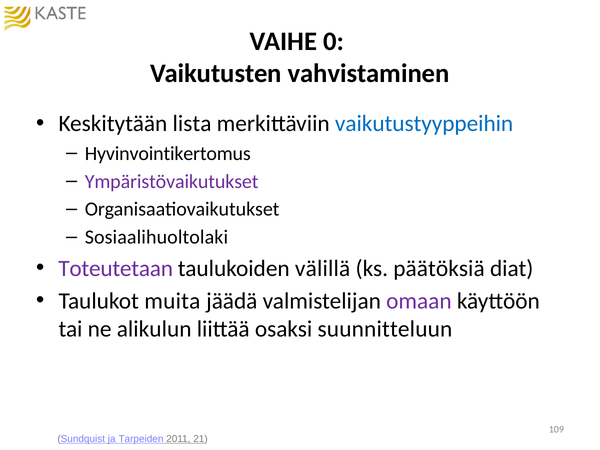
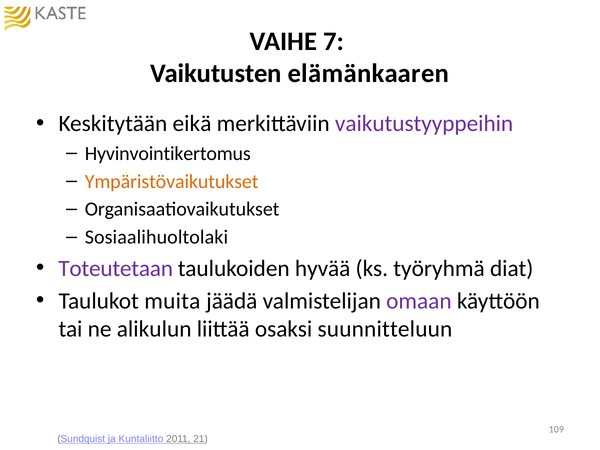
0: 0 -> 7
vahvistaminen: vahvistaminen -> elämänkaaren
lista: lista -> eikä
vaikutustyyppeihin colour: blue -> purple
Ympäristövaikutukset colour: purple -> orange
välillä: välillä -> hyvää
päätöksiä: päätöksiä -> työryhmä
Tarpeiden: Tarpeiden -> Kuntaliitto
